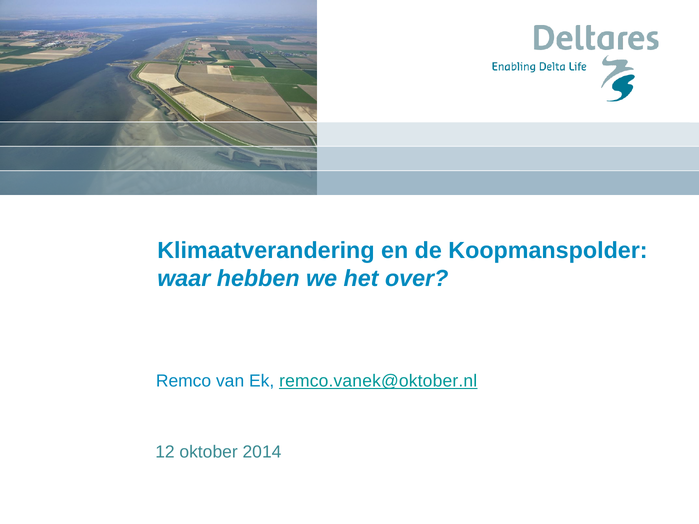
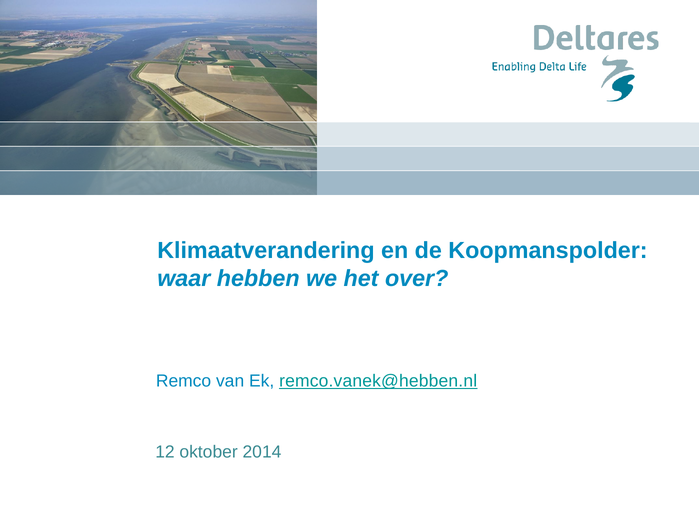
remco.vanek@oktober.nl: remco.vanek@oktober.nl -> remco.vanek@hebben.nl
